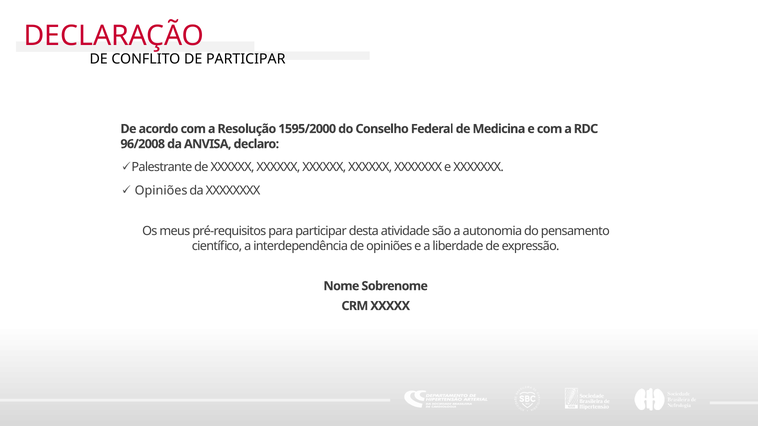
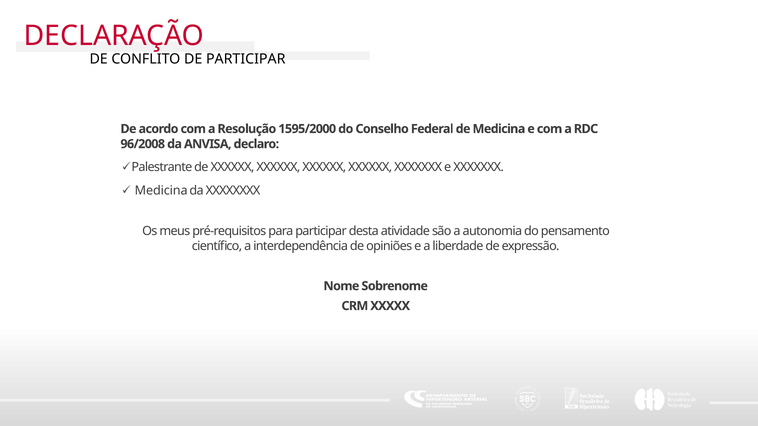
Opiniões at (161, 191): Opiniões -> Medicina
